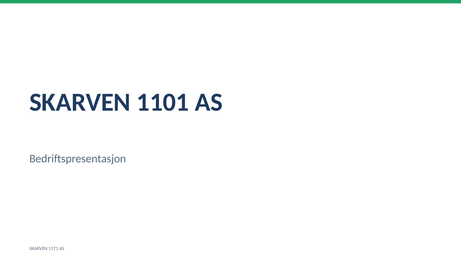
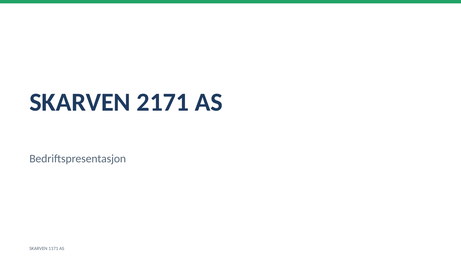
1101: 1101 -> 2171
